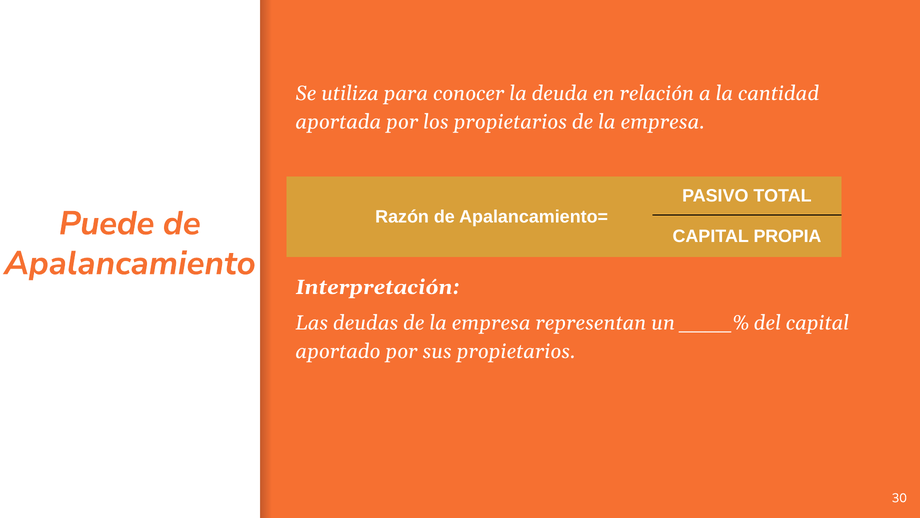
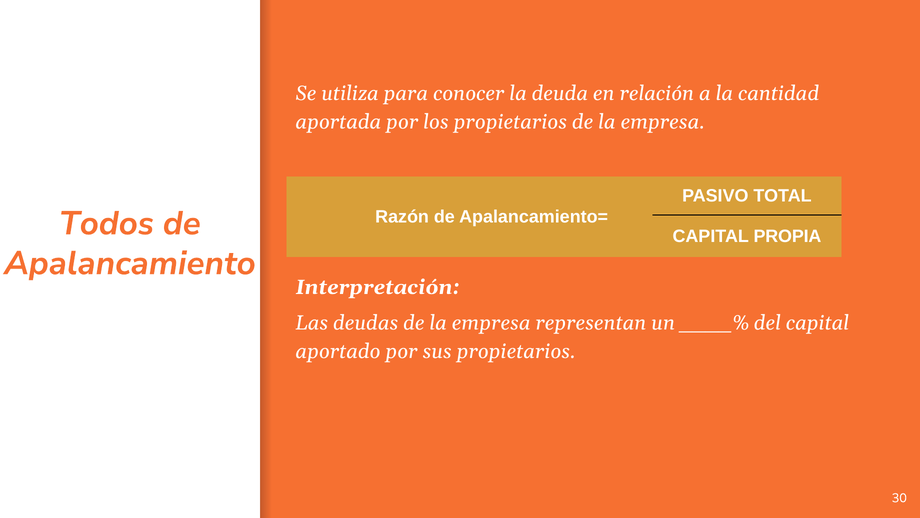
Puede: Puede -> Todos
